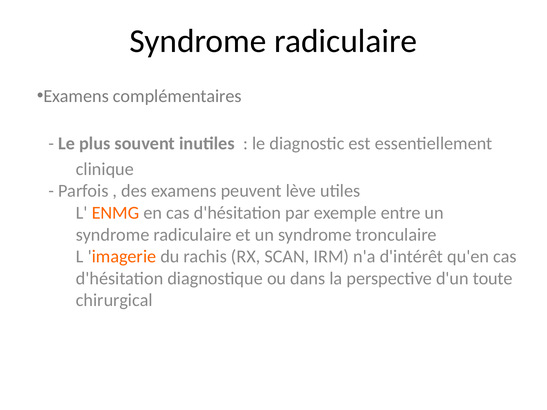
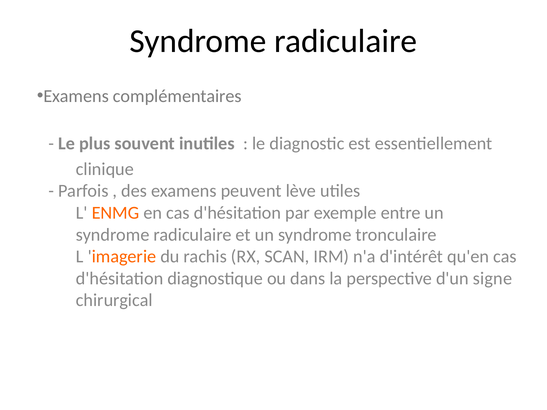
toute: toute -> signe
